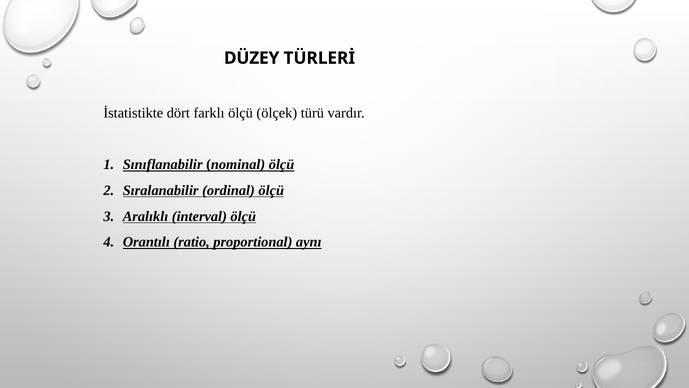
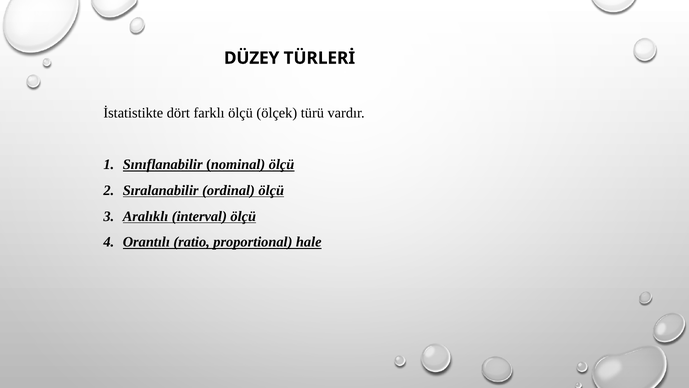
aynı: aynı -> hale
